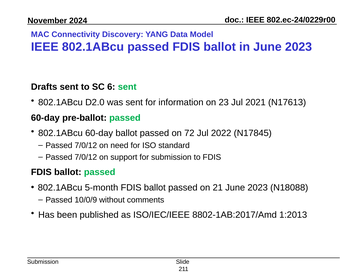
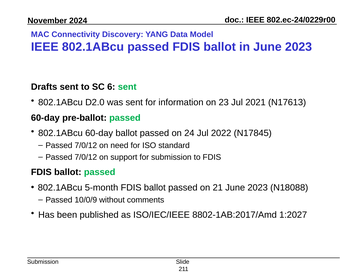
72: 72 -> 24
1:2013: 1:2013 -> 1:2027
